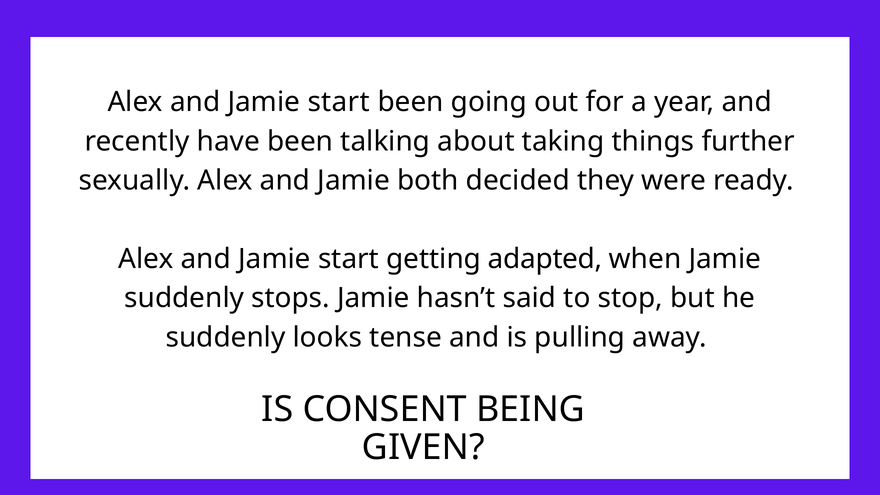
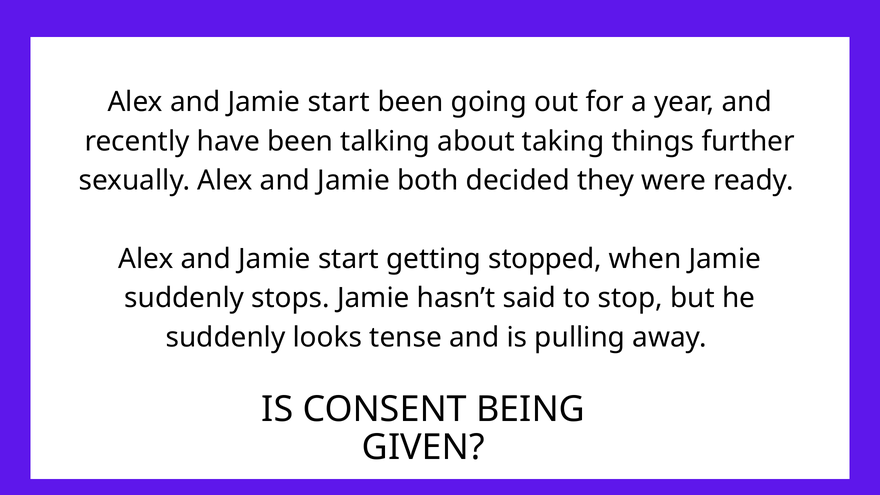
adapted: adapted -> stopped
